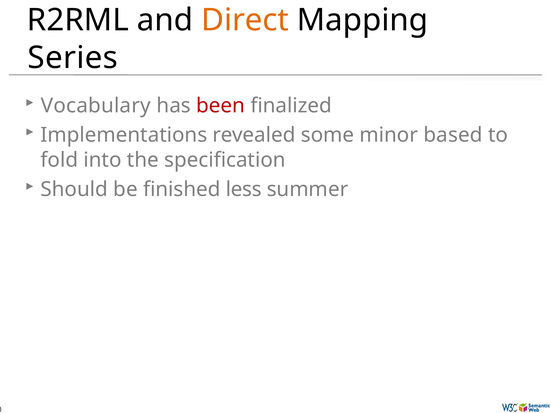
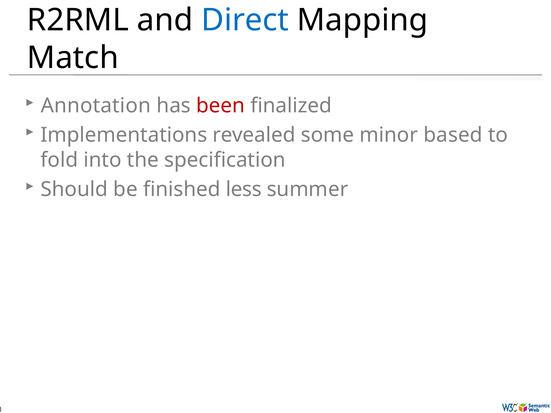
Direct colour: orange -> blue
Series: Series -> Match
Vocabulary: Vocabulary -> Annotation
